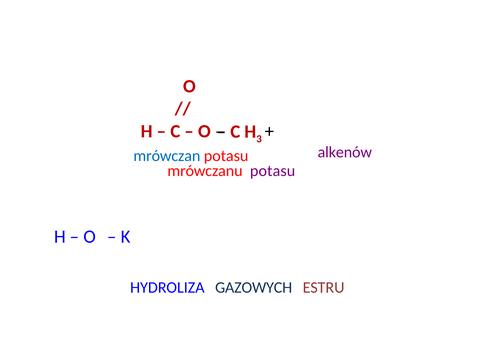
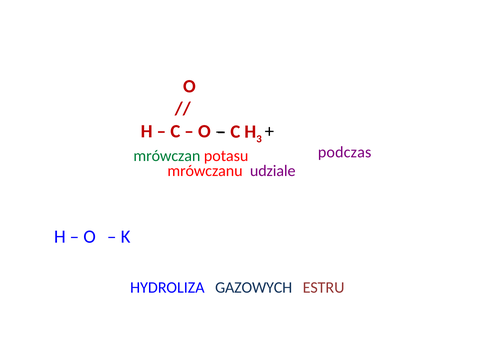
mrówczan colour: blue -> green
alkenów: alkenów -> podczas
mrówczanu potasu: potasu -> udziale
